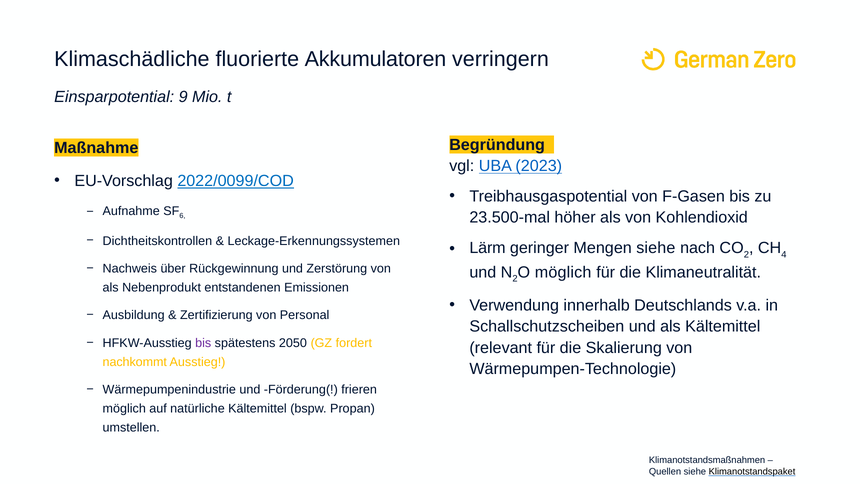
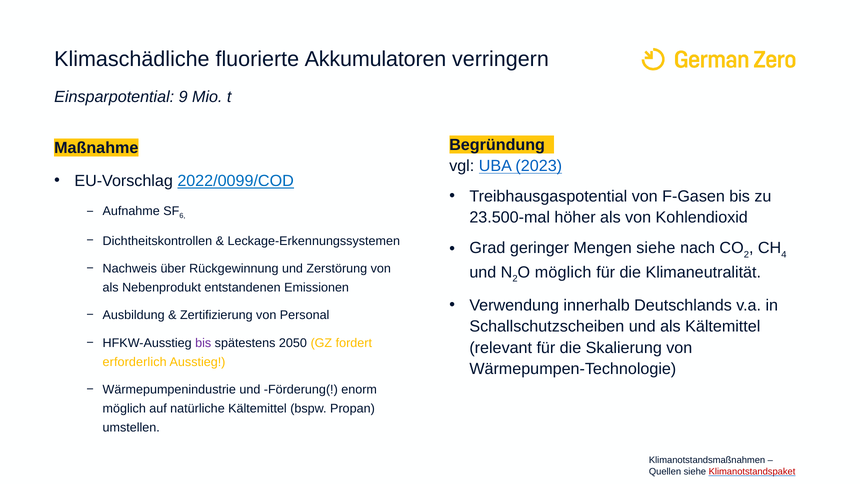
Lärm: Lärm -> Grad
nachkommt: nachkommt -> erforderlich
frieren: frieren -> enorm
Klimanotstandspaket colour: black -> red
